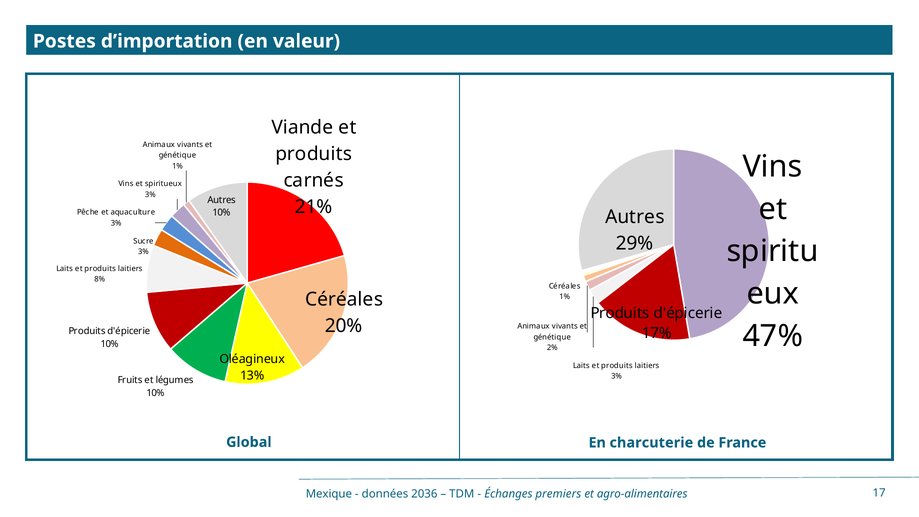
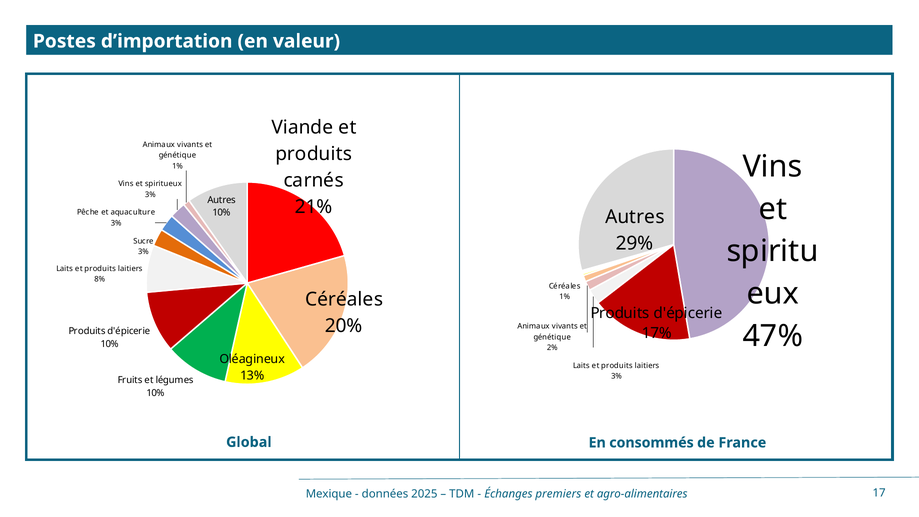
charcuterie: charcuterie -> consommés
2036: 2036 -> 2025
